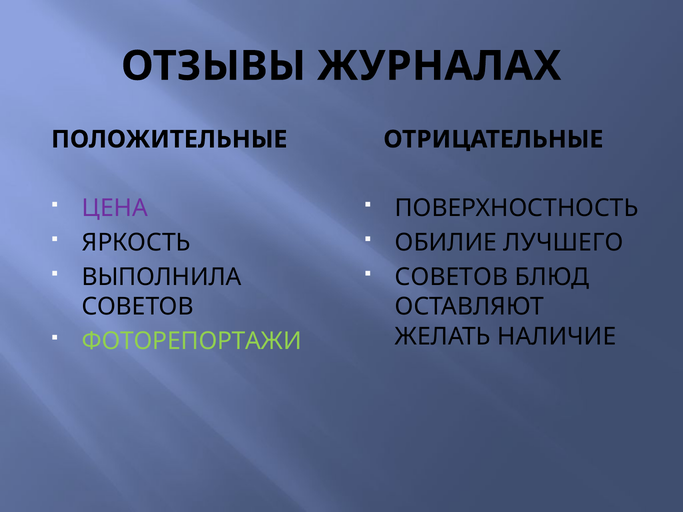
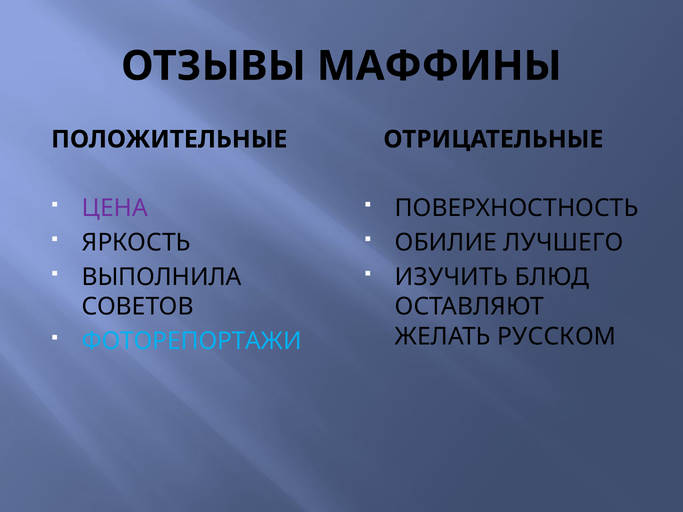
ЖУРНАЛАХ: ЖУРНАЛАХ -> МАФФИНЫ
СОВЕТОВ at (451, 277): СОВЕТОВ -> ИЗУЧИТЬ
НАЛИЧИЕ: НАЛИЧИЕ -> РУССКОМ
ФОТОРЕПОРТАЖИ colour: light green -> light blue
